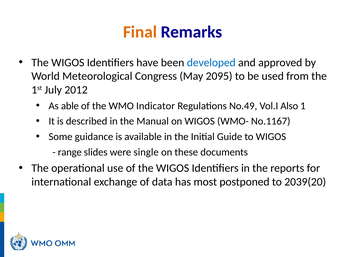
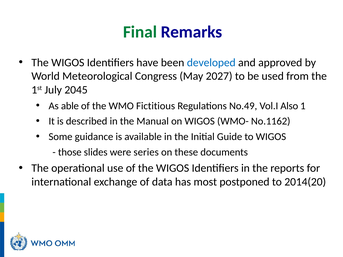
Final colour: orange -> green
2095: 2095 -> 2027
2012: 2012 -> 2045
Indicator: Indicator -> Fictitious
No.1167: No.1167 -> No.1162
range: range -> those
single: single -> series
2039(20: 2039(20 -> 2014(20
